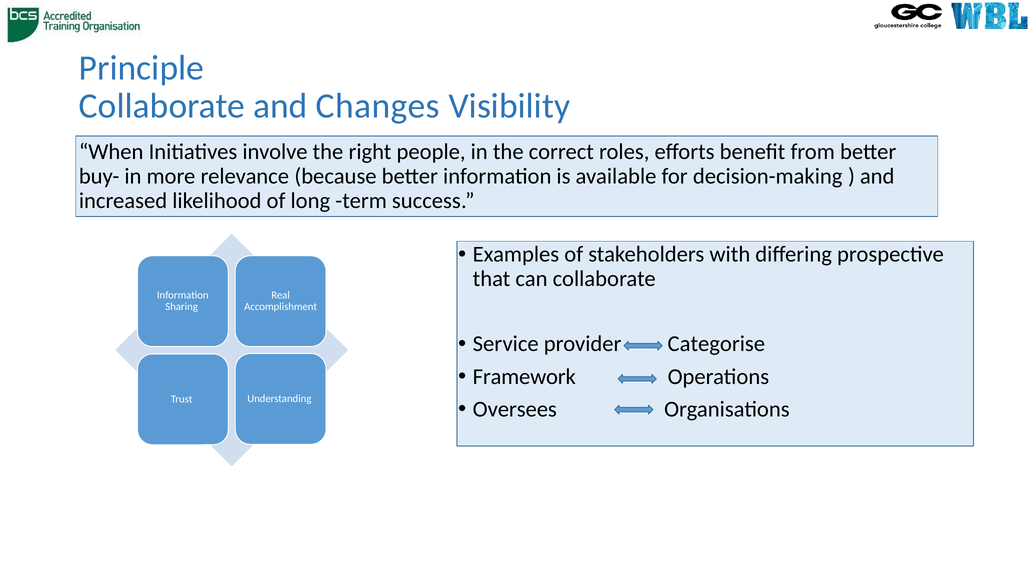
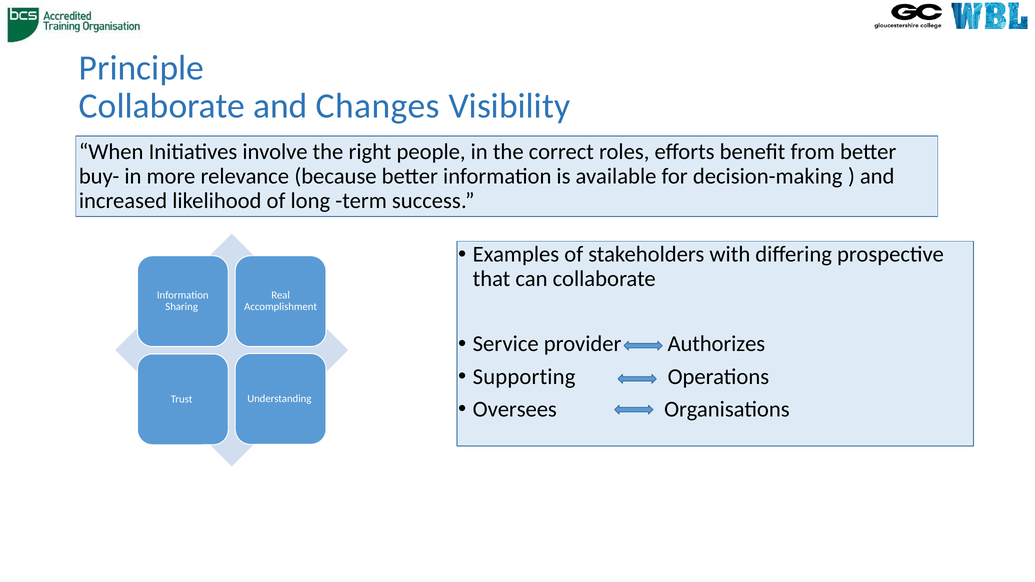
Categorise: Categorise -> Authorizes
Framework: Framework -> Supporting
